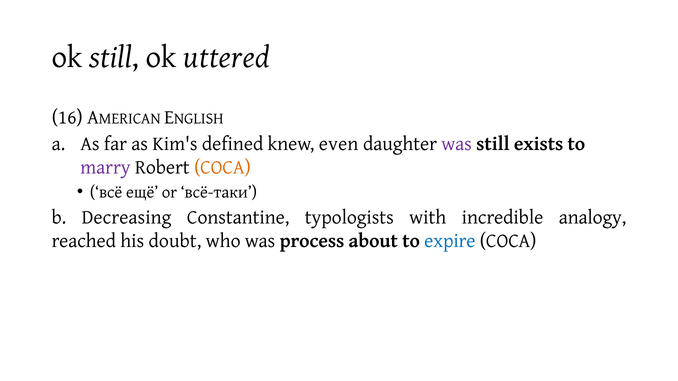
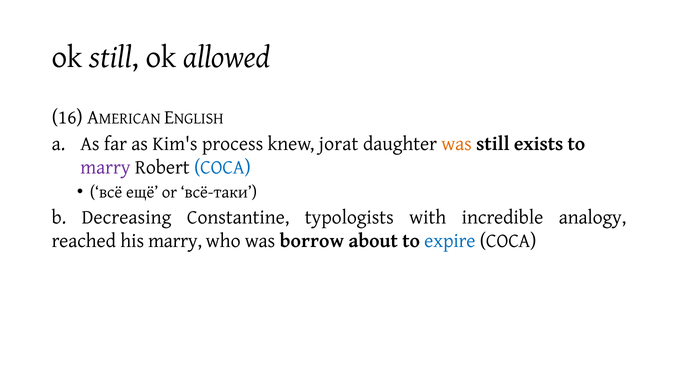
uttered: uttered -> allowed
defined: defined -> process
even: even -> jorat
was at (457, 144) colour: purple -> orange
COCA at (222, 168) colour: orange -> blue
his doubt: doubt -> marry
process: process -> borrow
